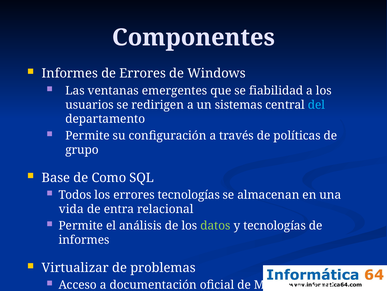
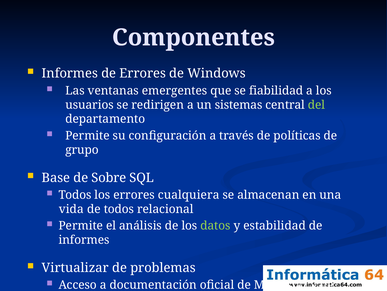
del colour: light blue -> light green
Como: Como -> Sobre
errores tecnologías: tecnologías -> cualquiera
de entra: entra -> todos
y tecnologías: tecnologías -> estabilidad
